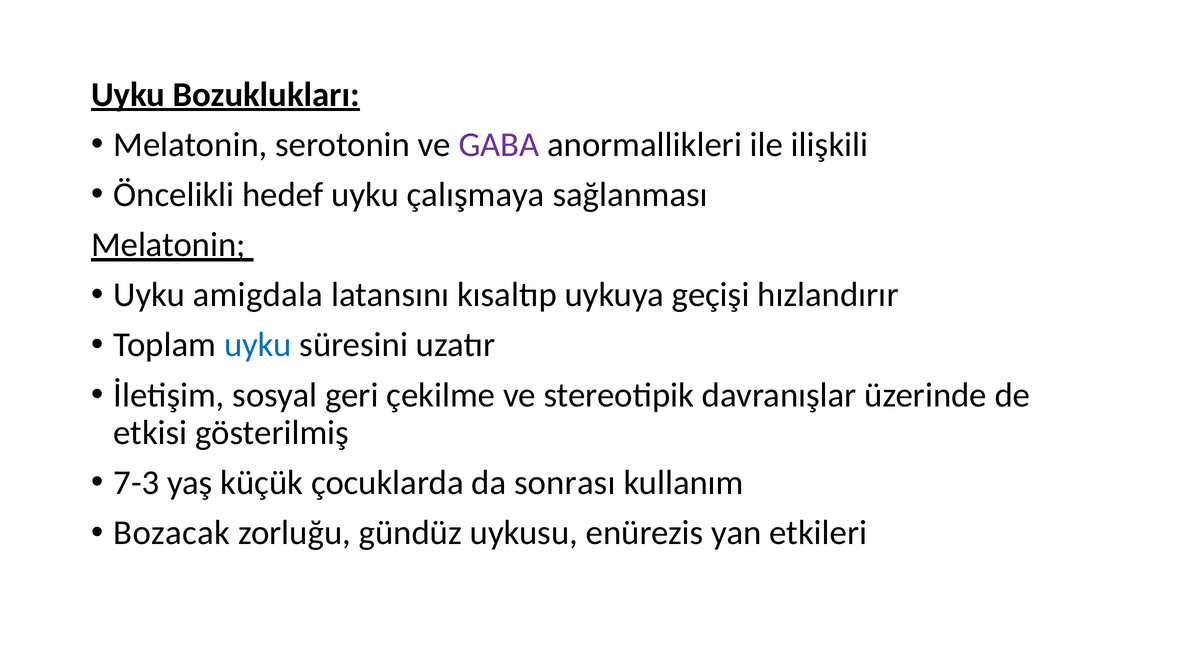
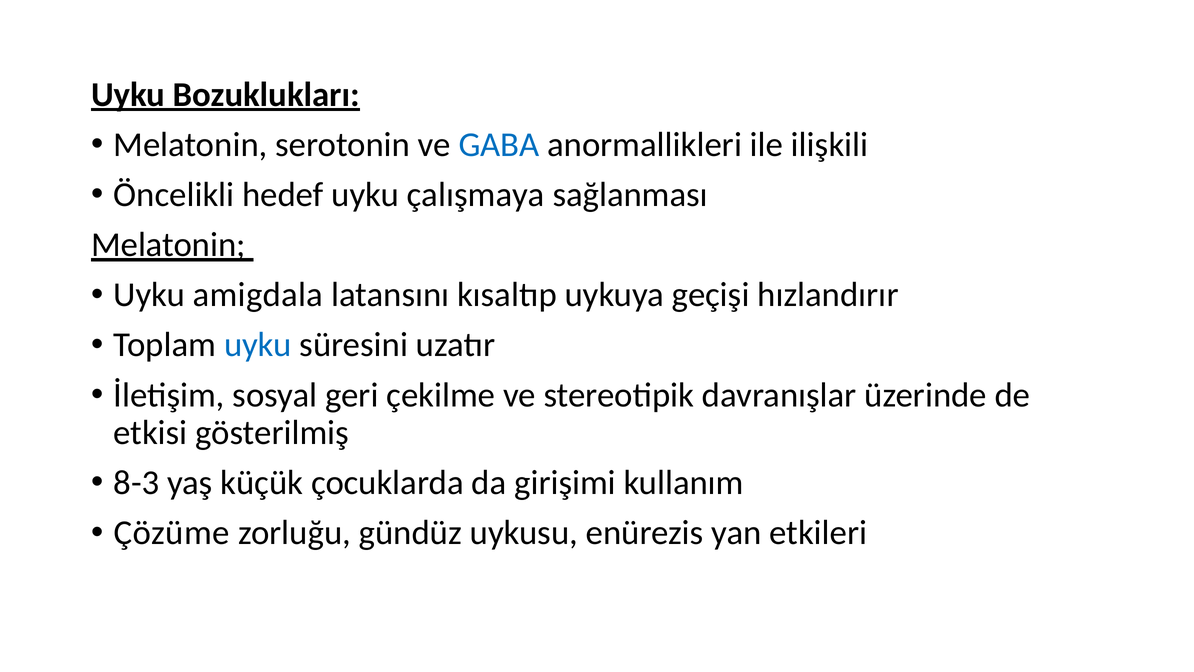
GABA colour: purple -> blue
7-3: 7-3 -> 8-3
sonrası: sonrası -> girişimi
Bozacak: Bozacak -> Çözüme
